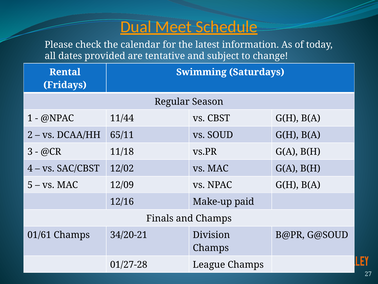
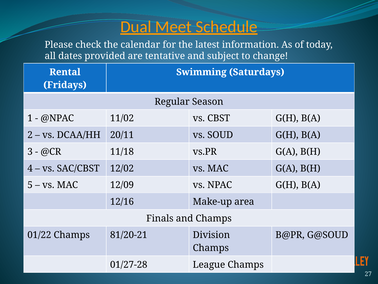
11/44: 11/44 -> 11/02
65/11: 65/11 -> 20/11
paid: paid -> area
01/61: 01/61 -> 01/22
34/20-21: 34/20-21 -> 81/20-21
